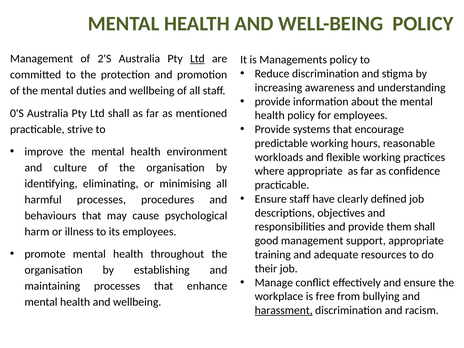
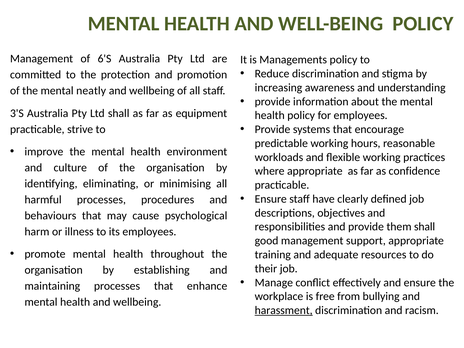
2'S: 2'S -> 6'S
Ltd at (197, 59) underline: present -> none
duties: duties -> neatly
0'S: 0'S -> 3'S
mentioned: mentioned -> equipment
